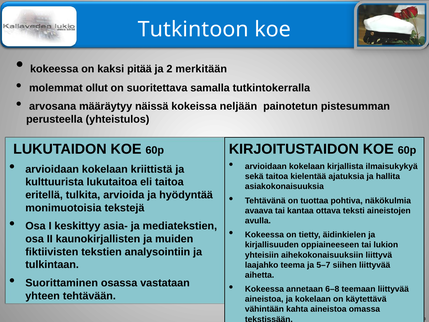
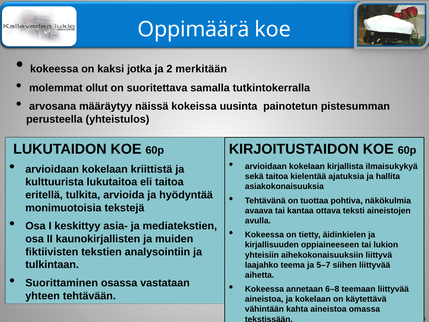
Tutkintoon: Tutkintoon -> Oppimäärä
pitää: pitää -> jotka
neljään: neljään -> uusinta
